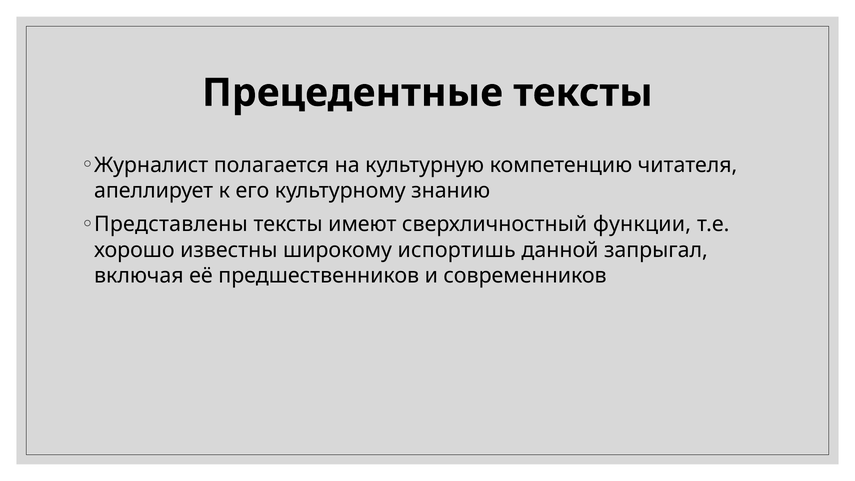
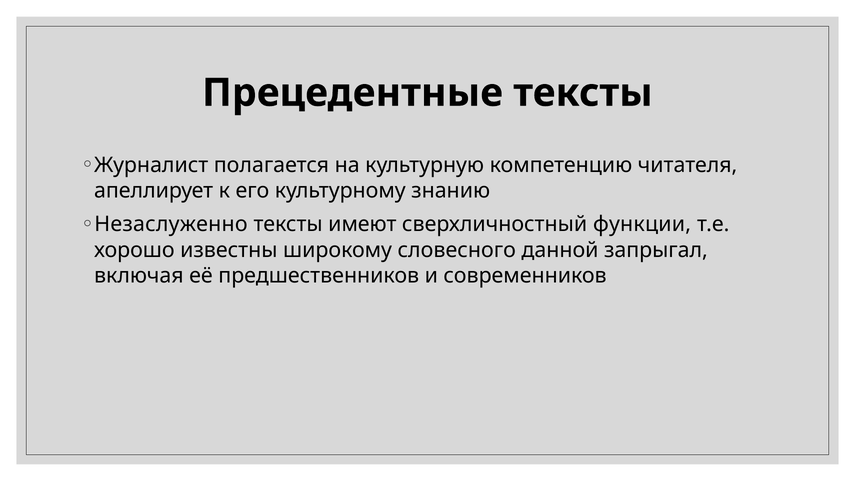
Представлены: Представлены -> Незаслуженно
испортишь: испортишь -> словесного
